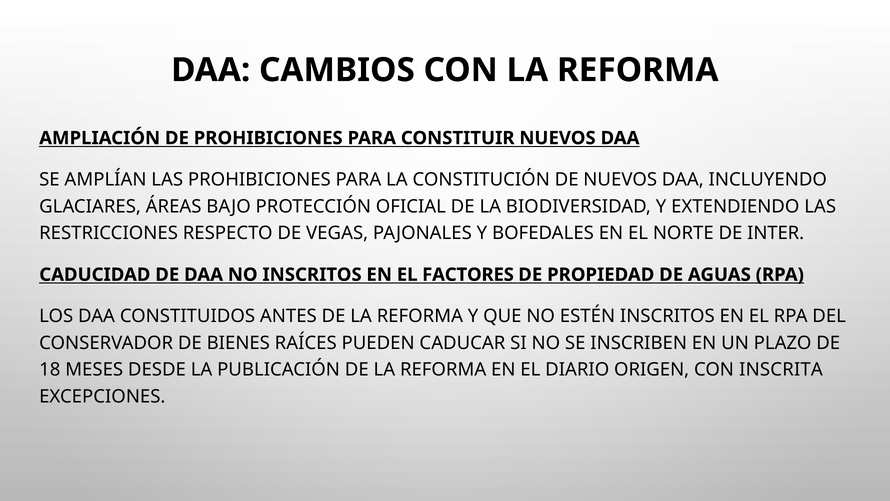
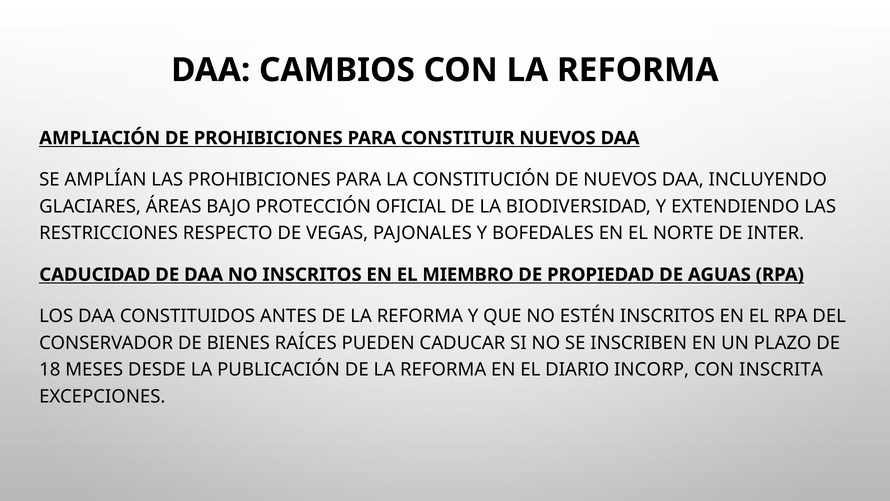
FACTORES: FACTORES -> MIEMBRO
ORIGEN: ORIGEN -> INCORP
